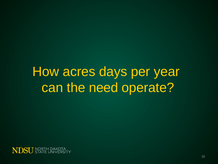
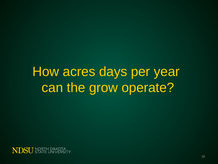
need: need -> grow
